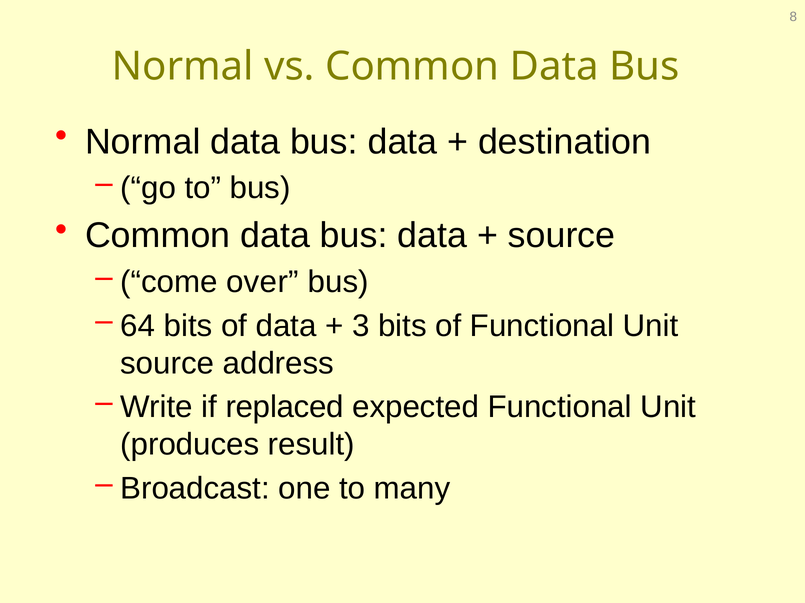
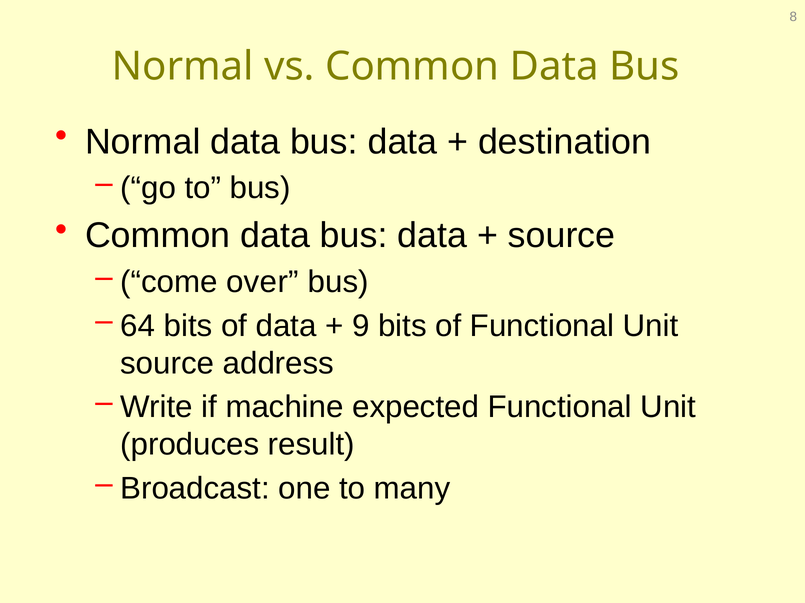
3: 3 -> 9
replaced: replaced -> machine
